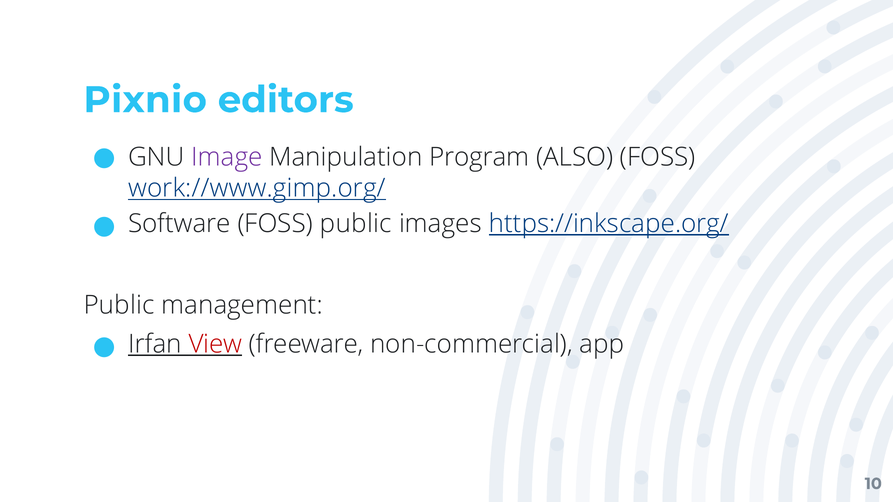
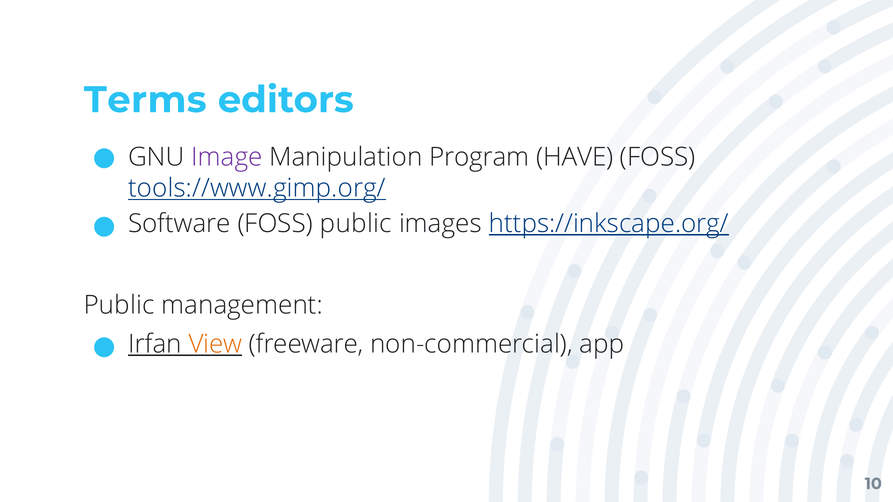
Pixnio: Pixnio -> Terms
ALSO: ALSO -> HAVE
work://www.gimp.org/: work://www.gimp.org/ -> tools://www.gimp.org/
View colour: red -> orange
